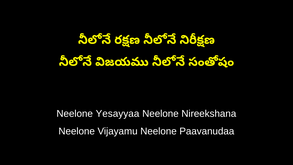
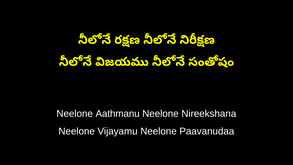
Yesayyaa: Yesayyaa -> Aathmanu
